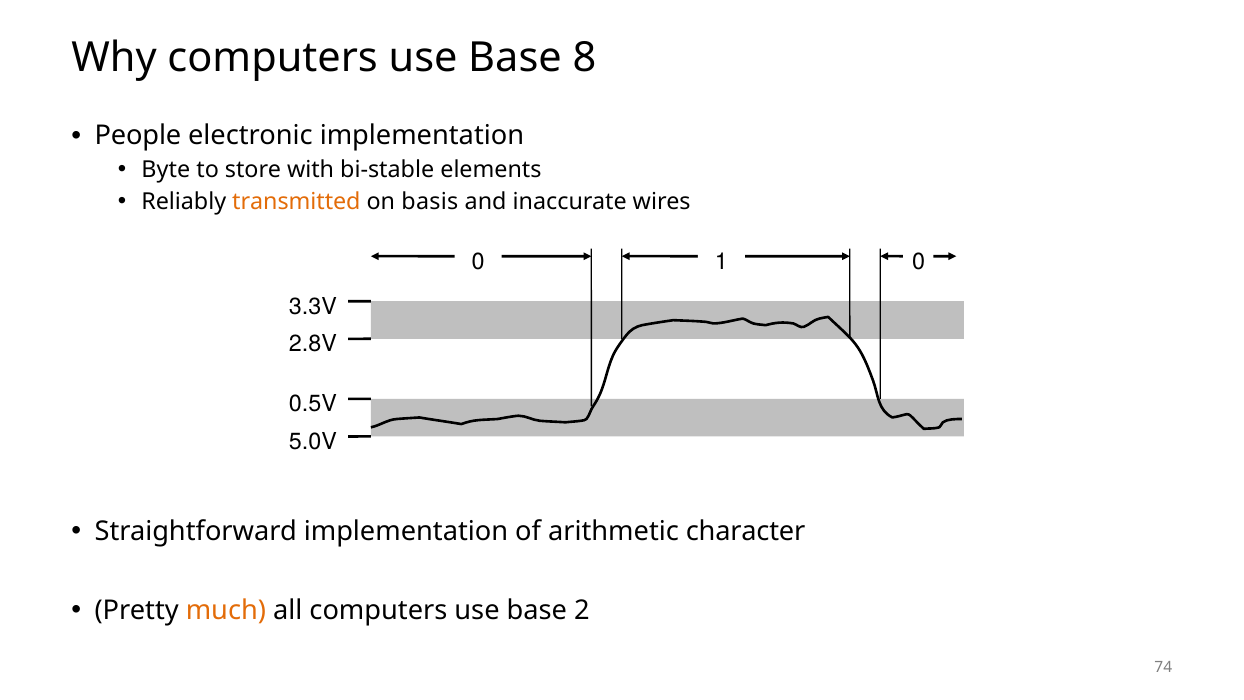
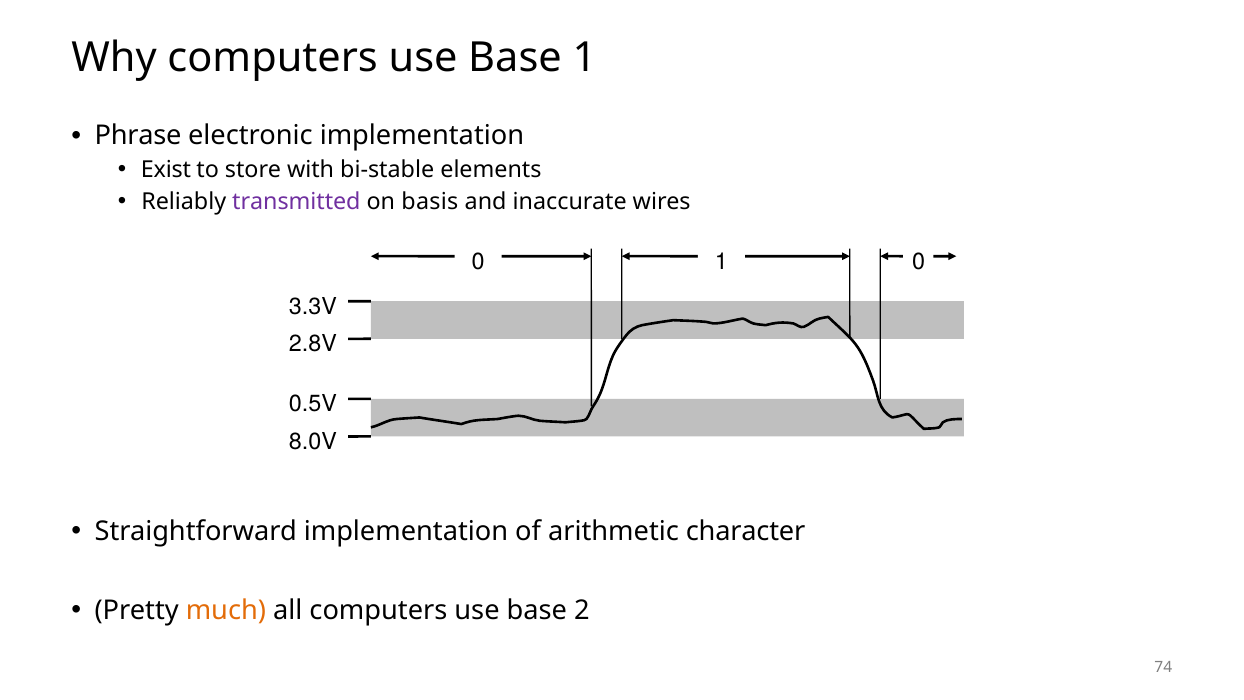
Base 8: 8 -> 1
People: People -> Phrase
Byte: Byte -> Exist
transmitted colour: orange -> purple
5.0V: 5.0V -> 8.0V
